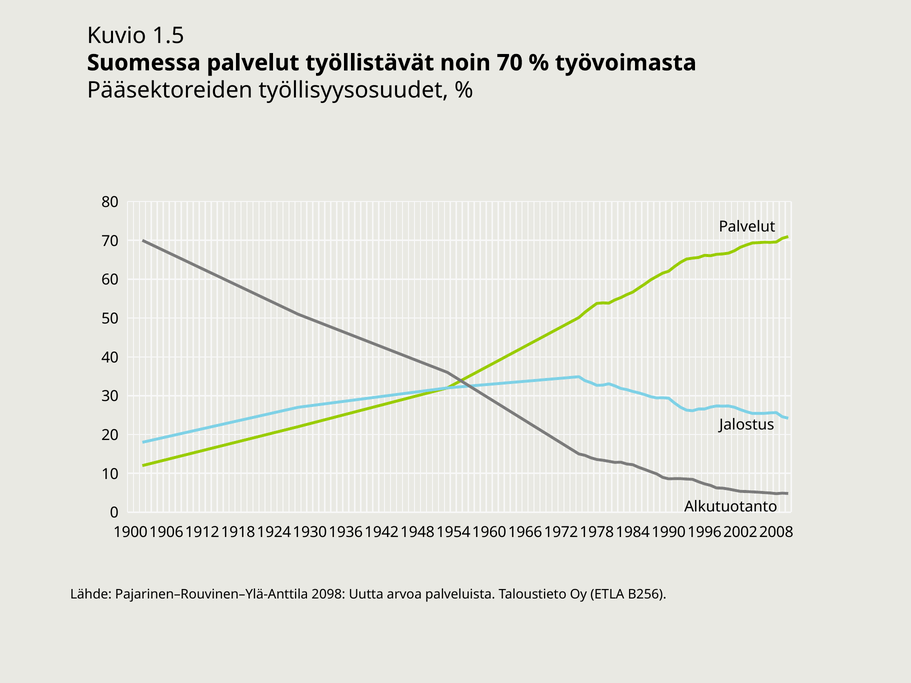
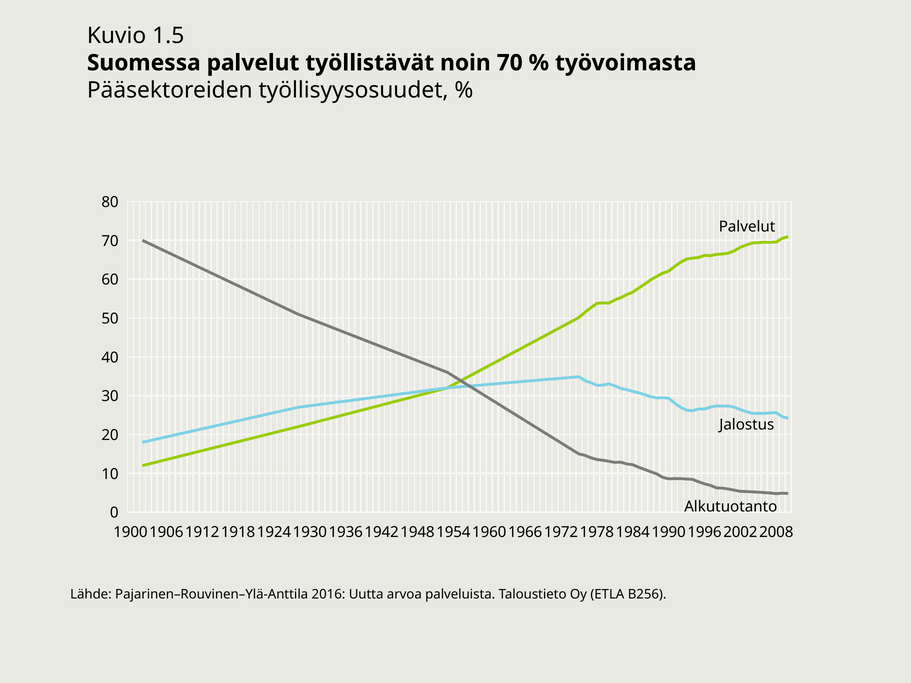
2098: 2098 -> 2016
